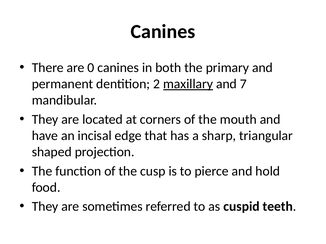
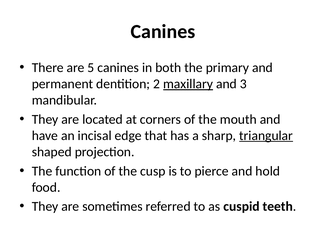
0: 0 -> 5
7: 7 -> 3
triangular underline: none -> present
